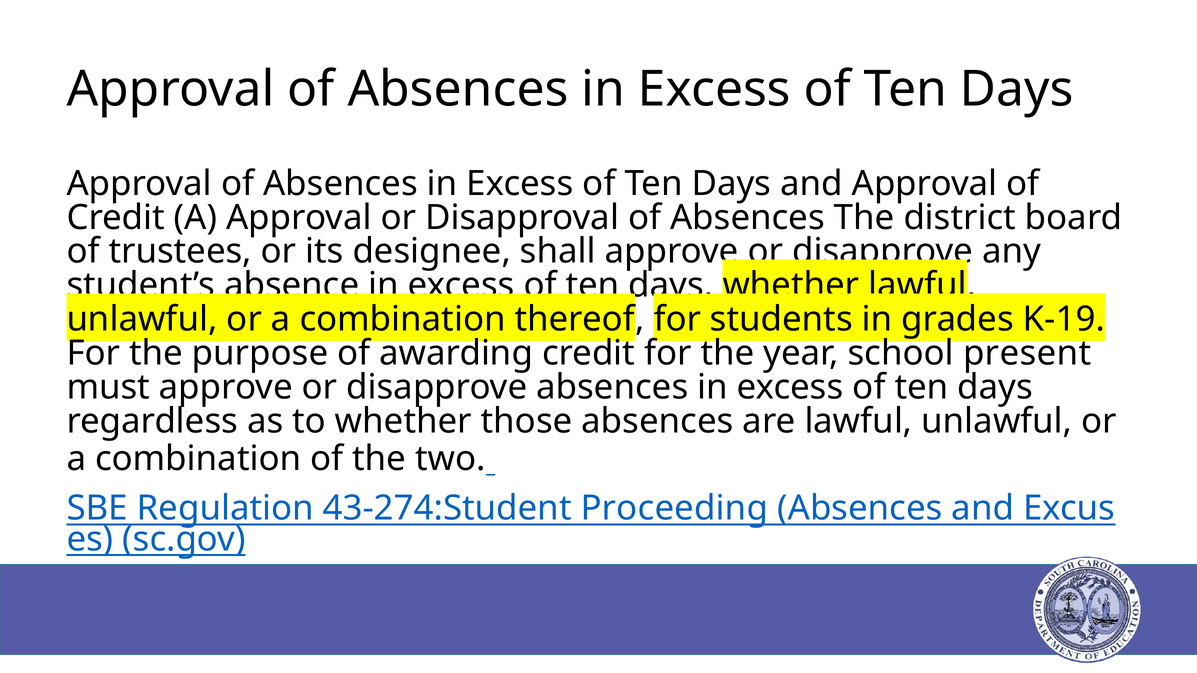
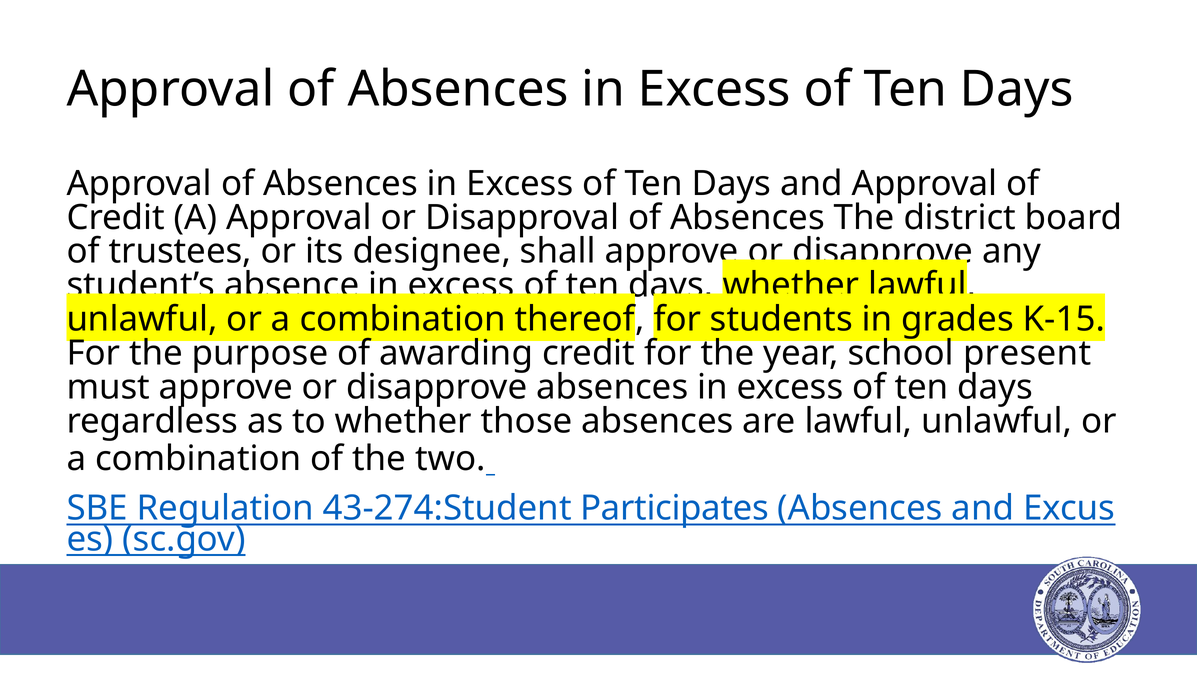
K-19: K-19 -> K-15
Proceeding: Proceeding -> Participates
